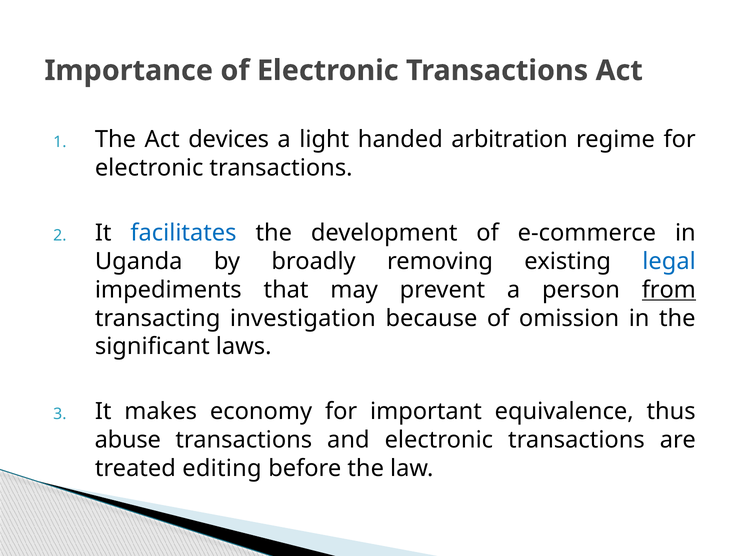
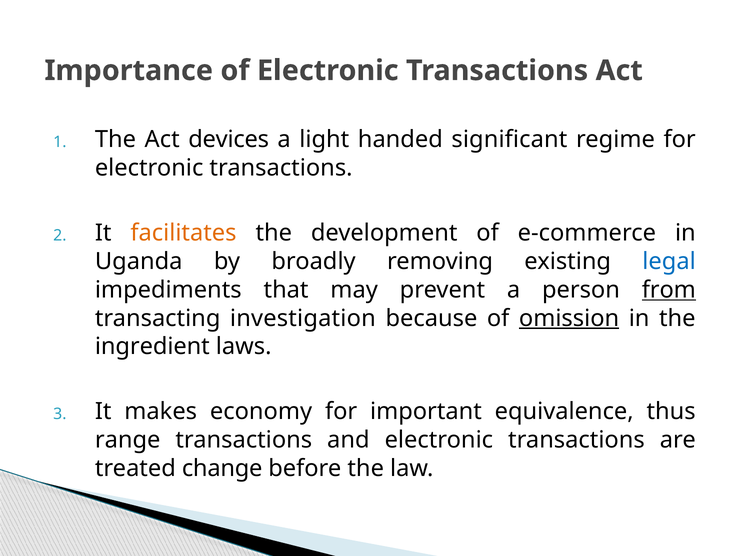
arbitration: arbitration -> significant
facilitates colour: blue -> orange
omission underline: none -> present
significant: significant -> ingredient
abuse: abuse -> range
editing: editing -> change
